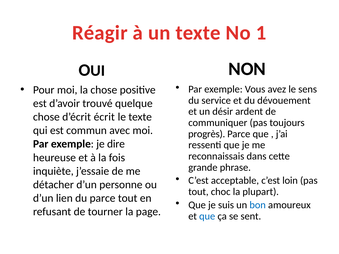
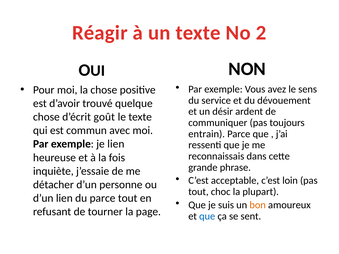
1: 1 -> 2
écrit: écrit -> goût
progrès: progrès -> entrain
je dire: dire -> lien
bon colour: blue -> orange
